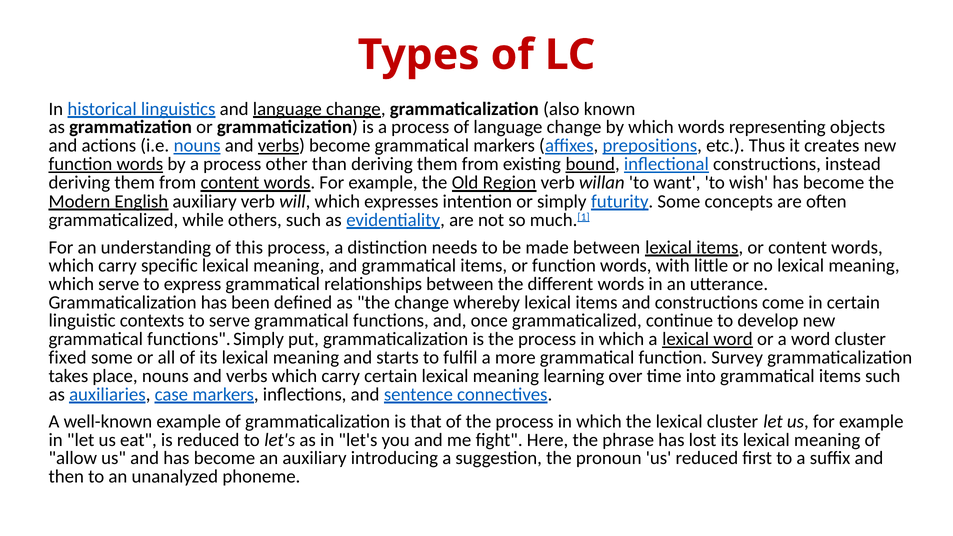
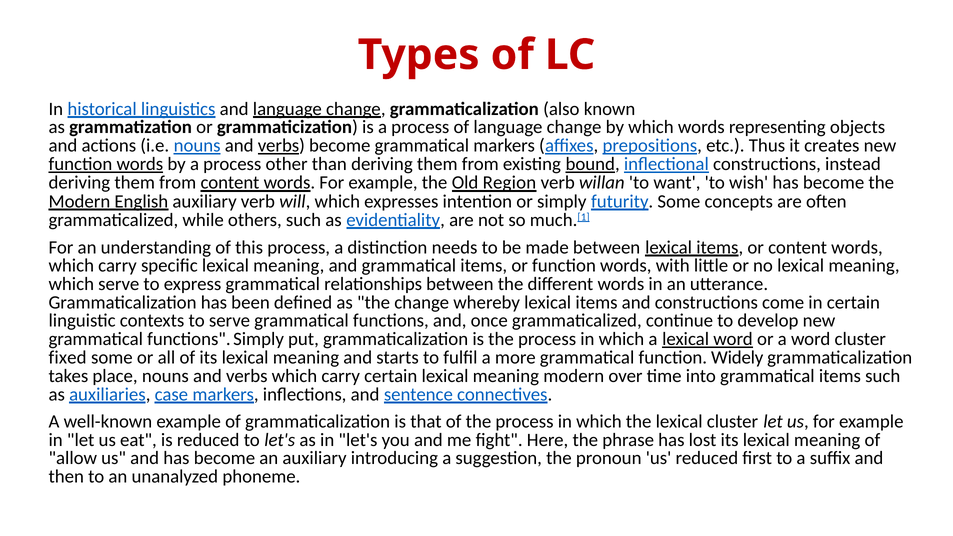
Survey: Survey -> Widely
meaning learning: learning -> modern
